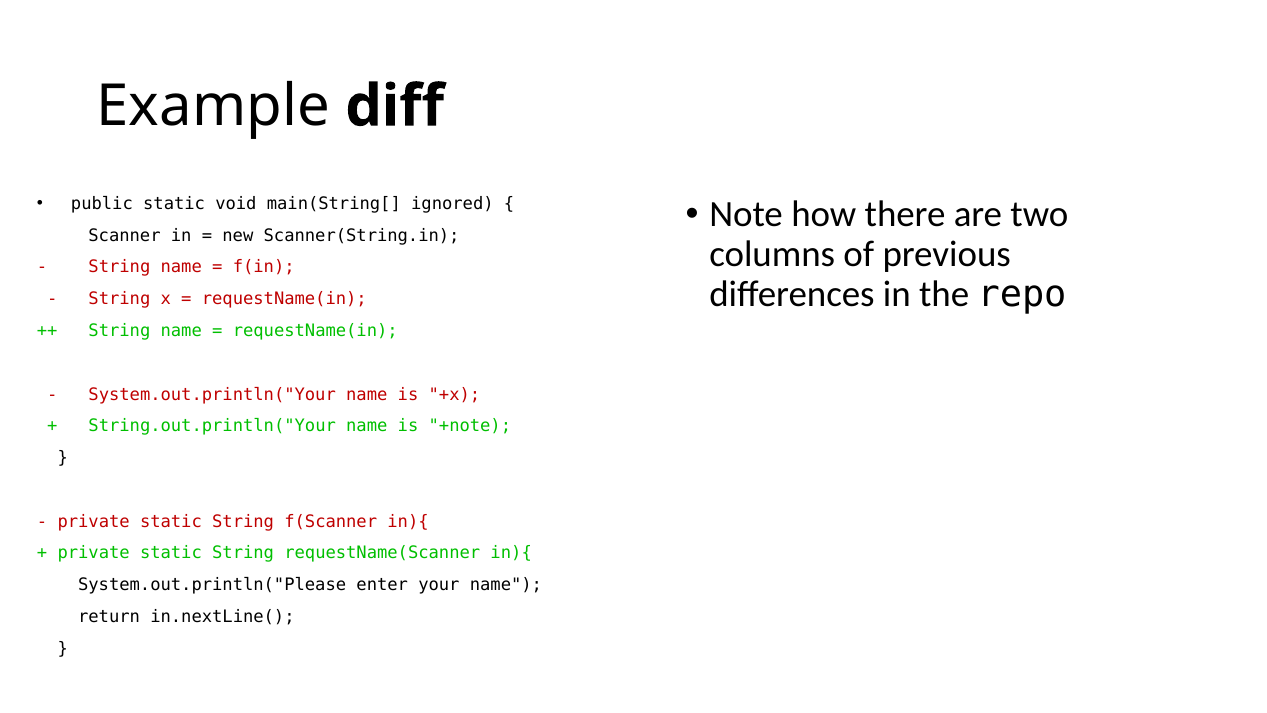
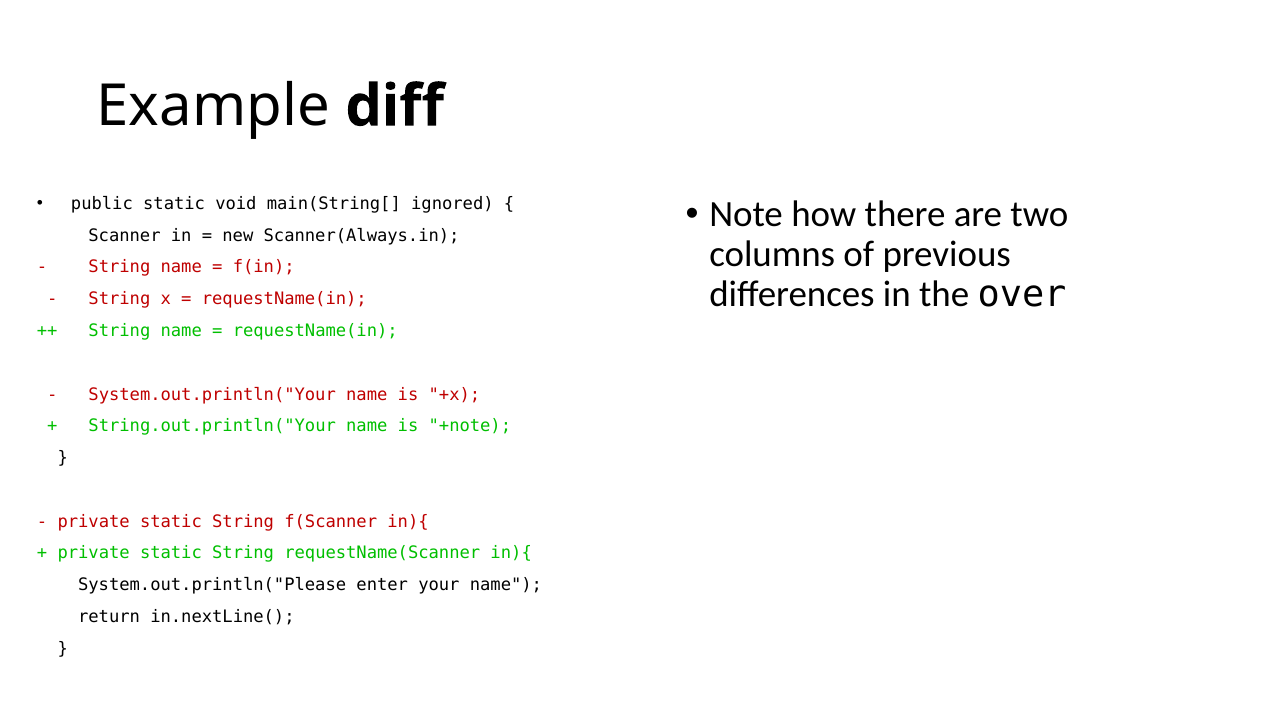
Scanner(String.in: Scanner(String.in -> Scanner(Always.in
repo: repo -> over
